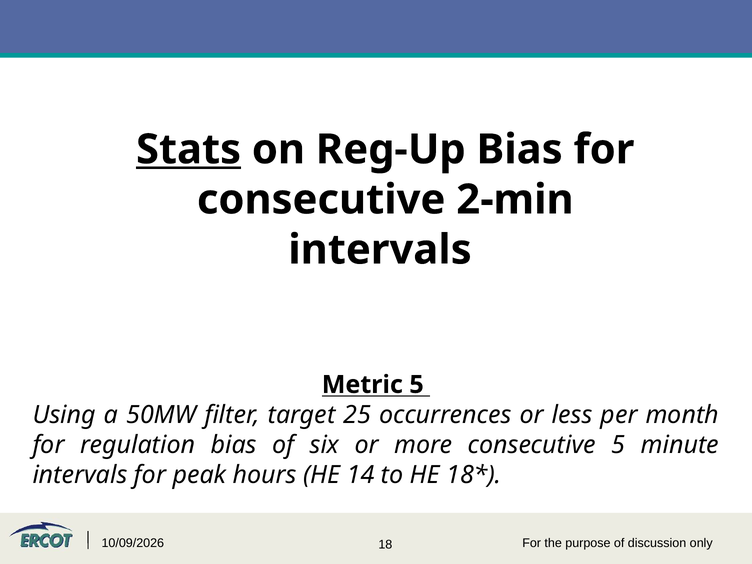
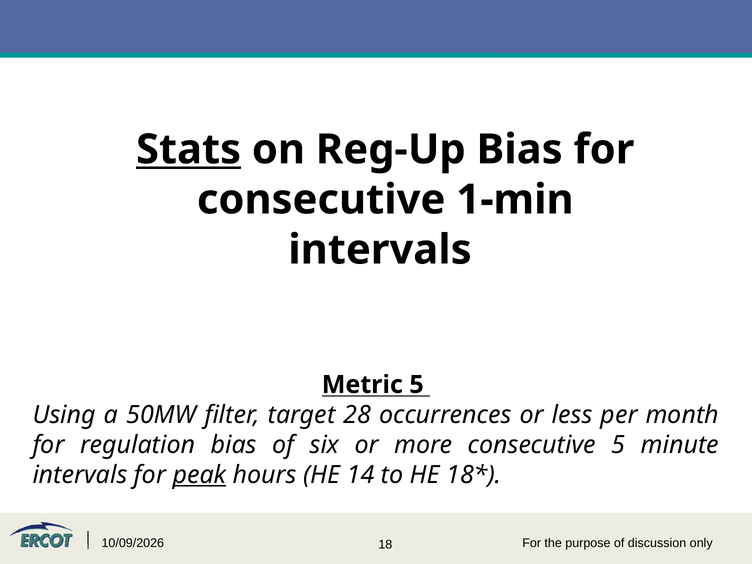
2-min: 2-min -> 1-min
25: 25 -> 28
peak underline: none -> present
